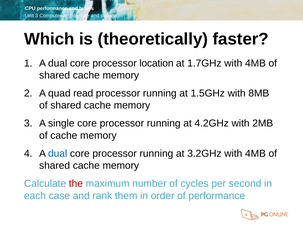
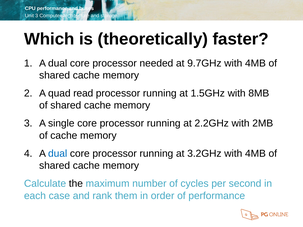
location: location -> needed
1.7GHz: 1.7GHz -> 9.7GHz
4.2GHz: 4.2GHz -> 2.2GHz
the colour: red -> black
